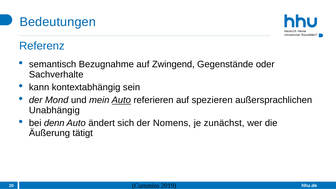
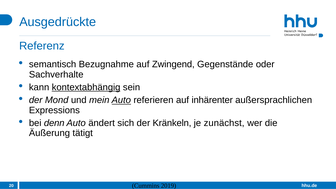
Bedeutungen: Bedeutungen -> Ausgedrückte
kontextabhängig underline: none -> present
spezieren: spezieren -> inhärenter
Unabhängig: Unabhängig -> Expressions
Nomens: Nomens -> Kränkeln
